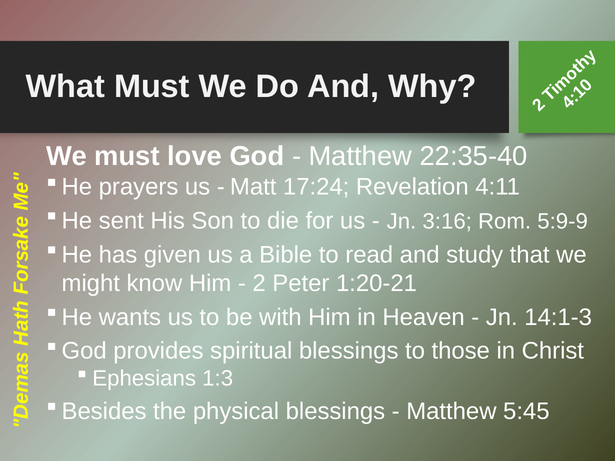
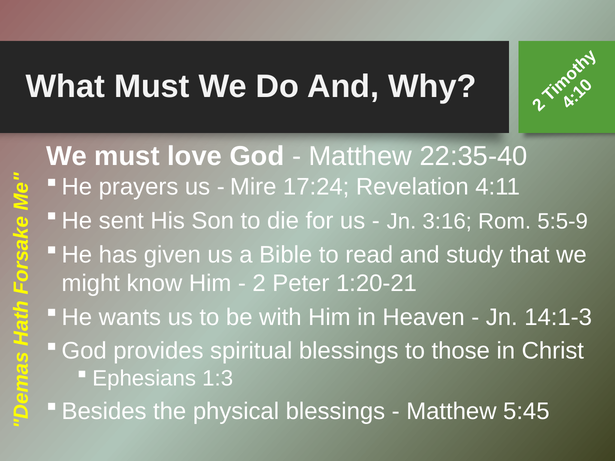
Matt: Matt -> Mire
5:9-9: 5:9-9 -> 5:5-9
